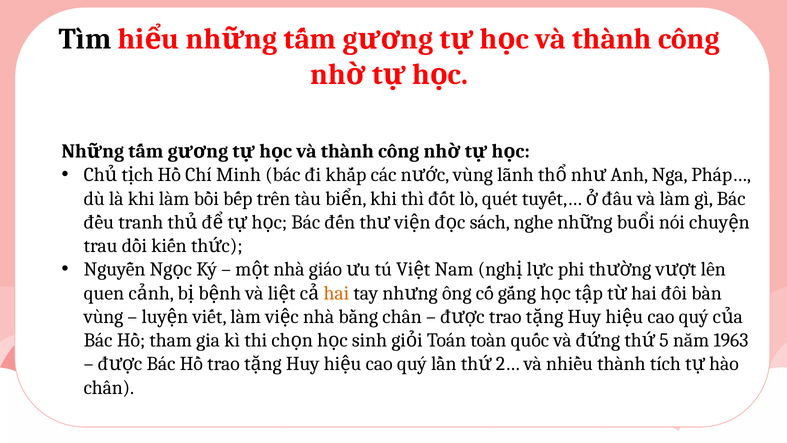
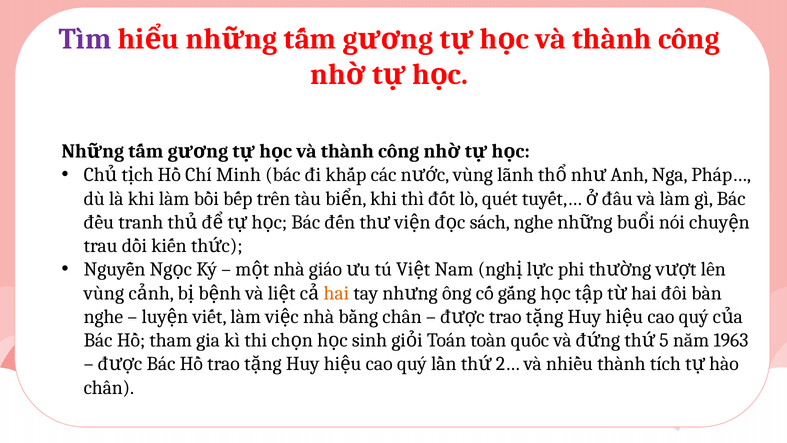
Tìm colour: black -> purple
quen at (104, 293): quen -> vùng
vùng at (103, 316): vùng -> nghe
